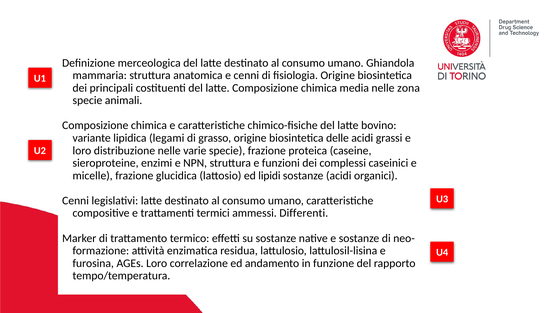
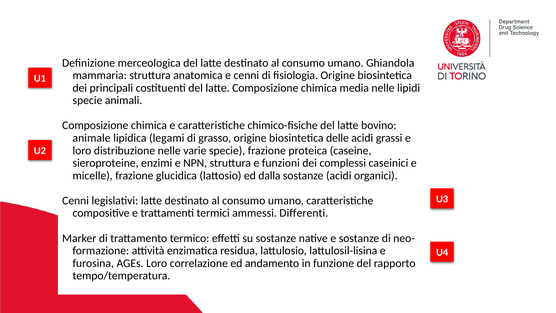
zona: zona -> lipidi
variante: variante -> animale
lipidi: lipidi -> dalla
